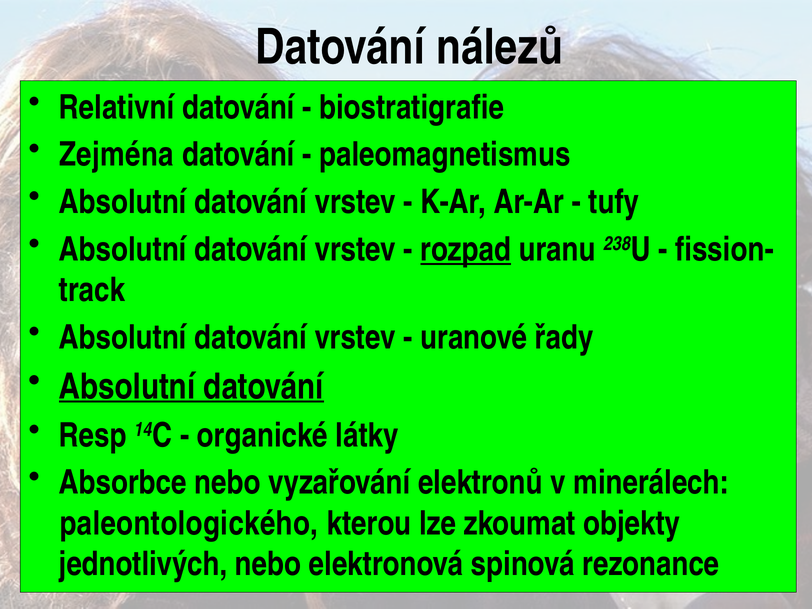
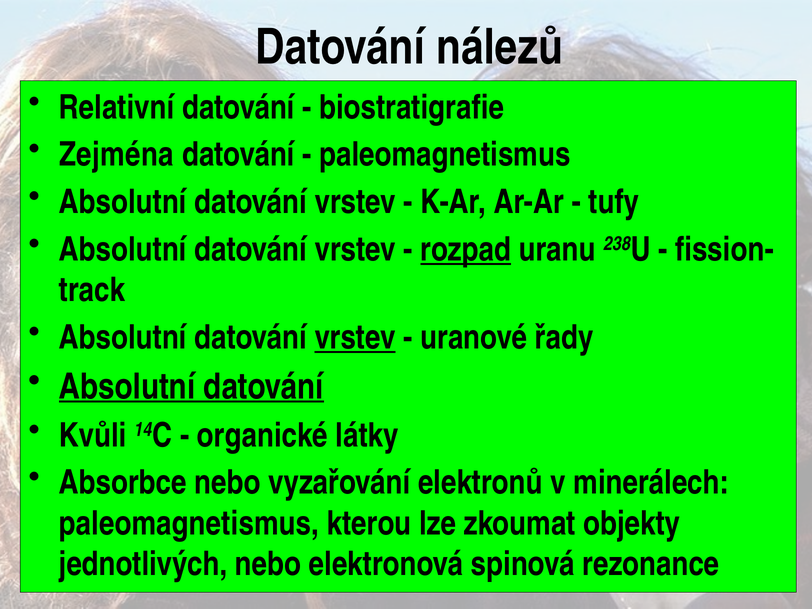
vrstev at (355, 337) underline: none -> present
Resp: Resp -> Kvůli
paleontologického at (189, 523): paleontologického -> paleomagnetismus
